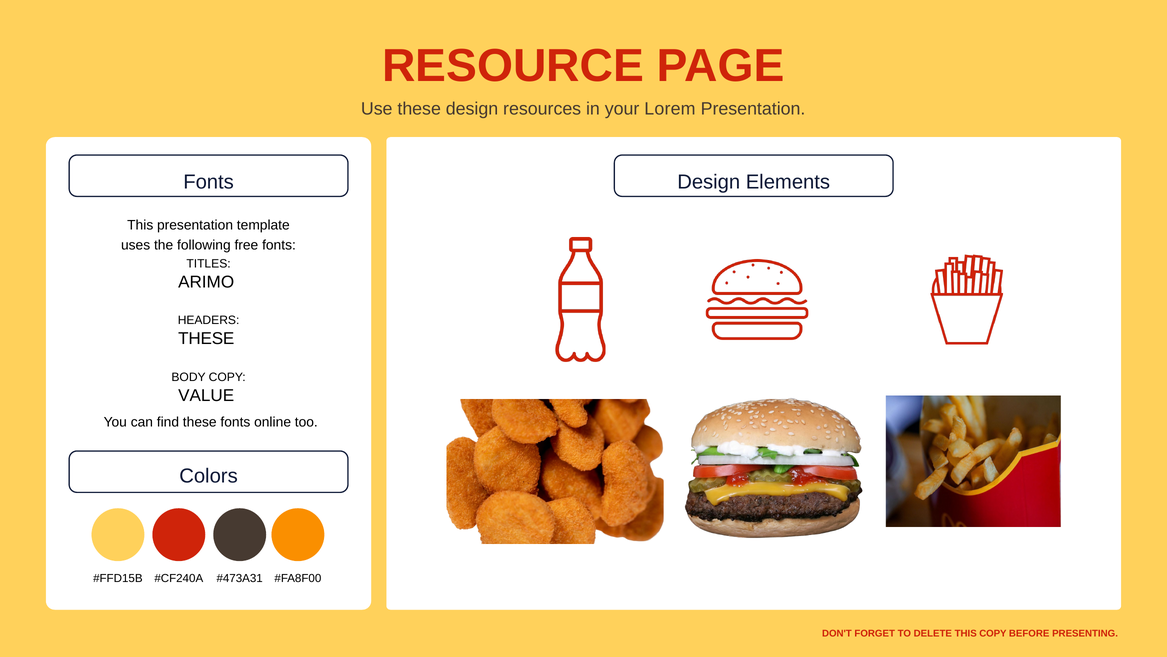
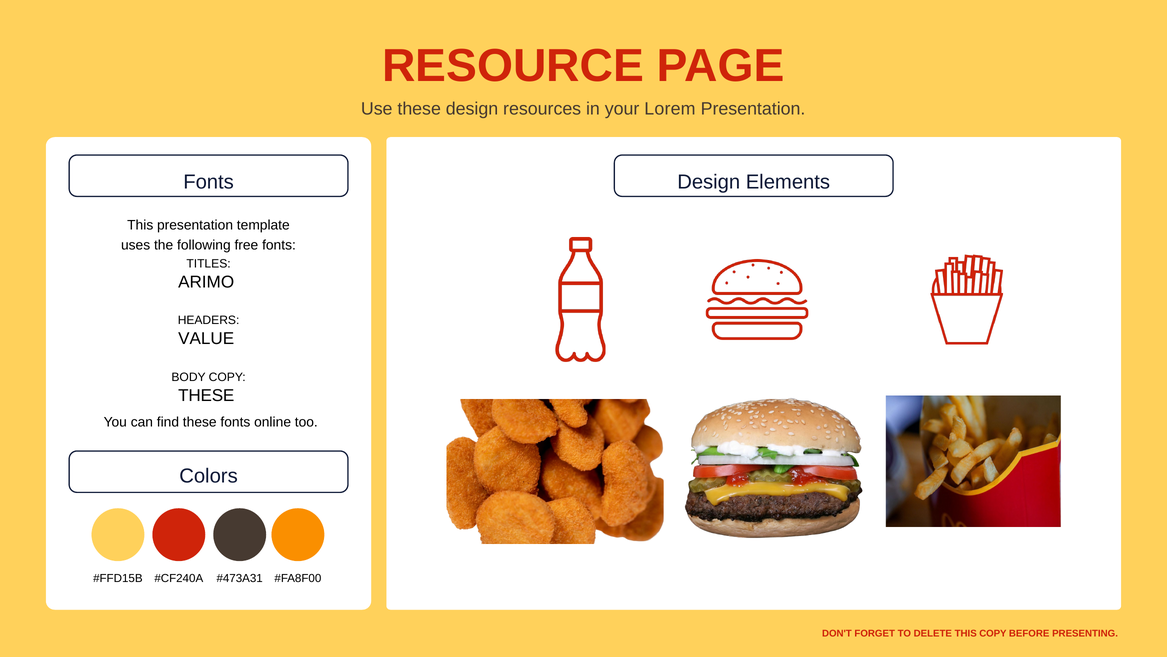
THESE at (206, 338): THESE -> VALUE
VALUE at (206, 395): VALUE -> THESE
